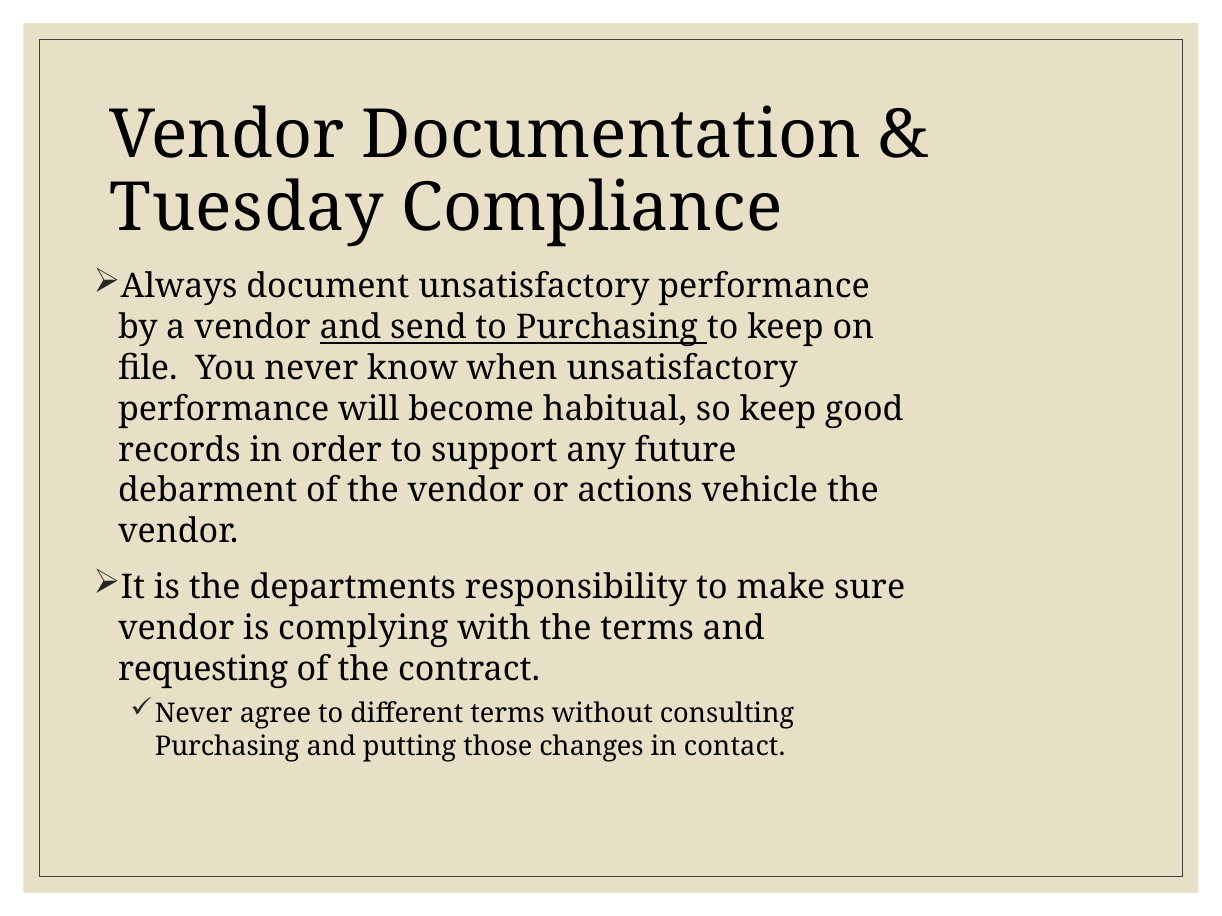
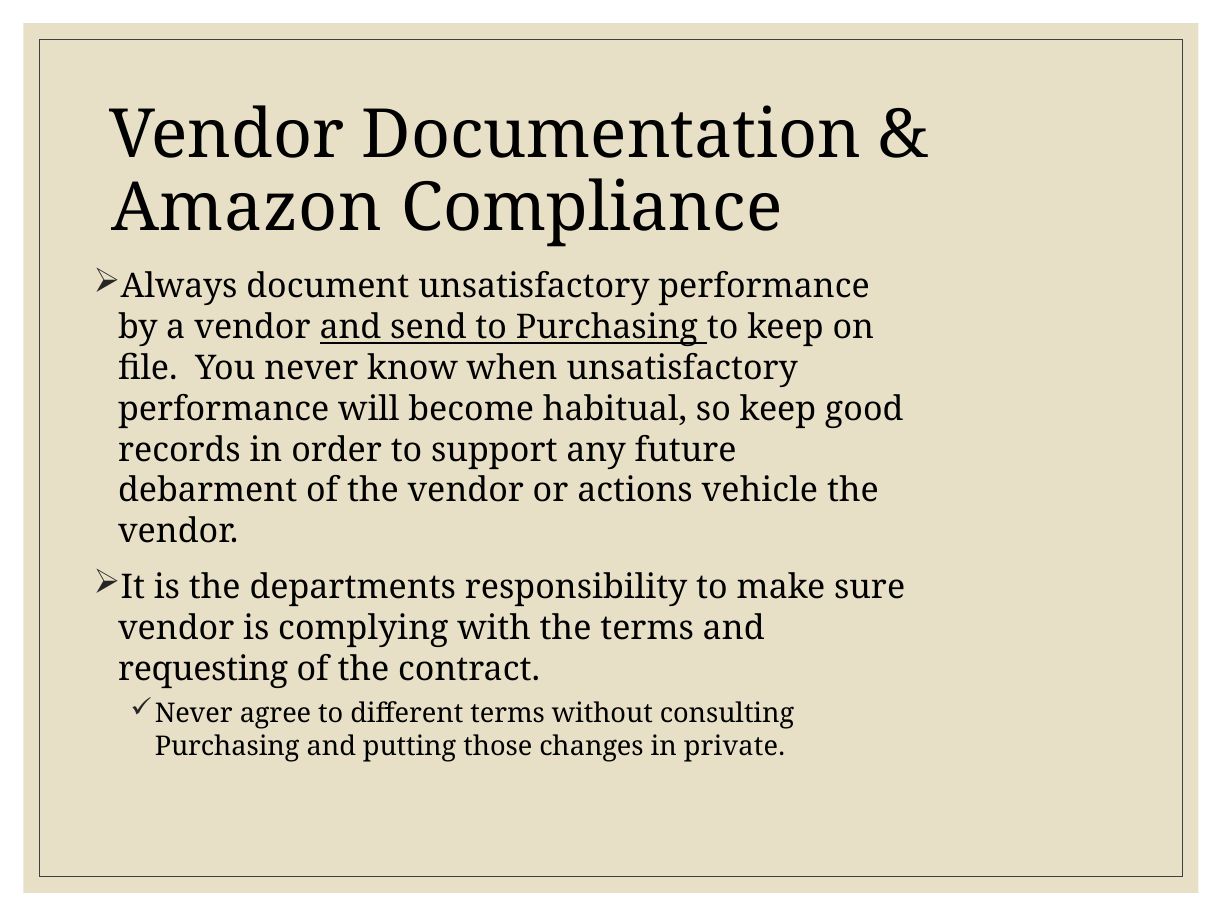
Tuesday: Tuesday -> Amazon
contact: contact -> private
